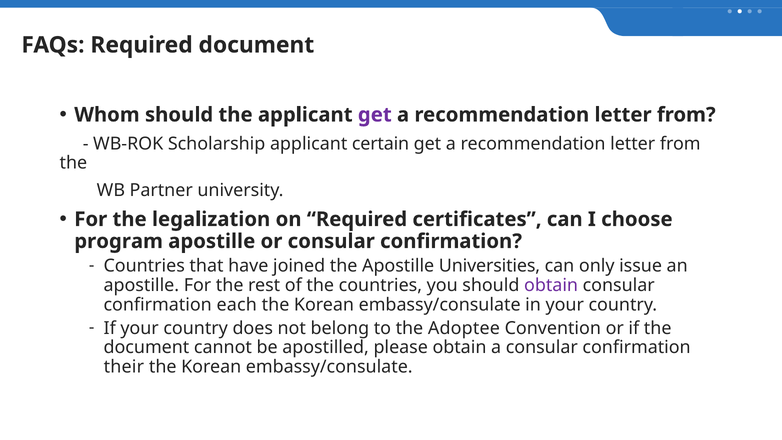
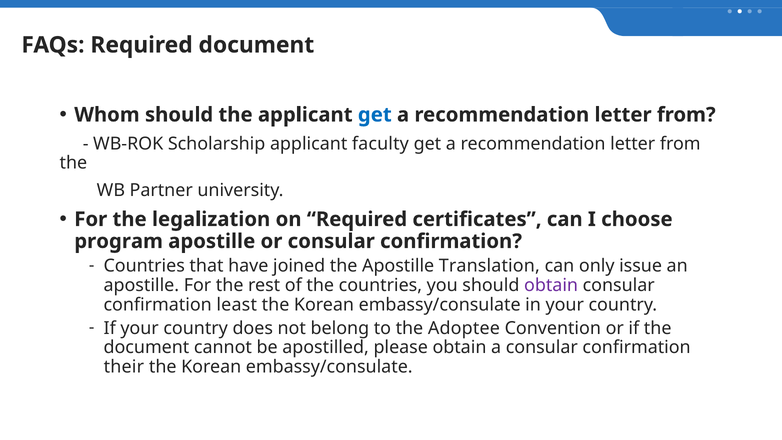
get at (375, 115) colour: purple -> blue
certain: certain -> faculty
Universities: Universities -> Translation
each: each -> least
